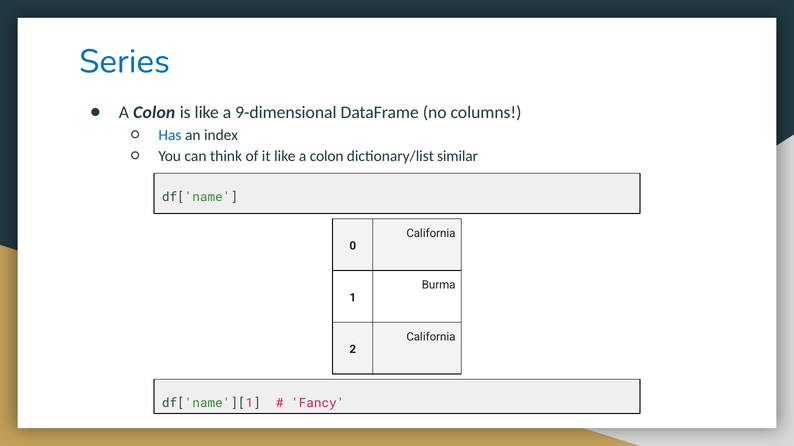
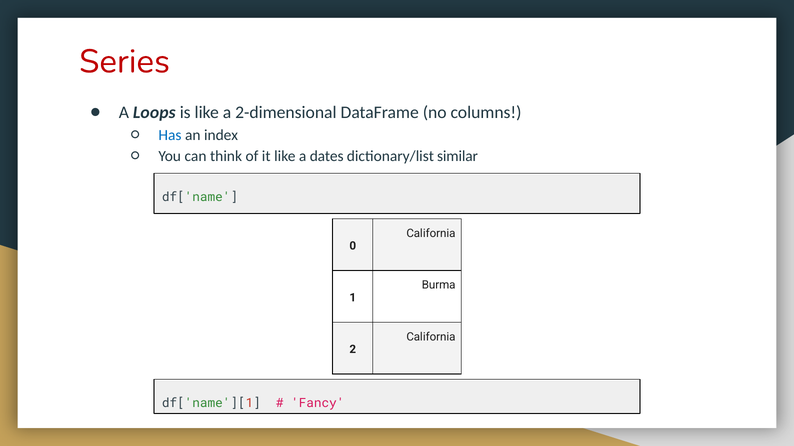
Series colour: blue -> red
Colon at (154, 113): Colon -> Loops
9-dimensional: 9-dimensional -> 2-dimensional
like a colon: colon -> dates
